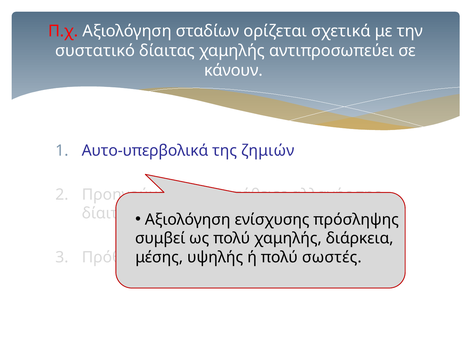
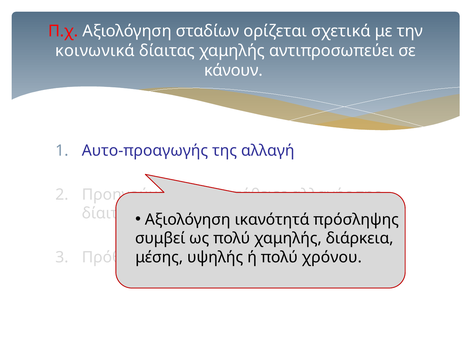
συστατικό: συστατικό -> κοινωνικά
Αυτο-υπερβολικά: Αυτο-υπερβολικά -> Αυτο-προαγωγής
ζημιών: ζημιών -> αλλαγή
ενίσχυσης: ενίσχυσης -> ικανότητά
σωστές: σωστές -> χρόνου
